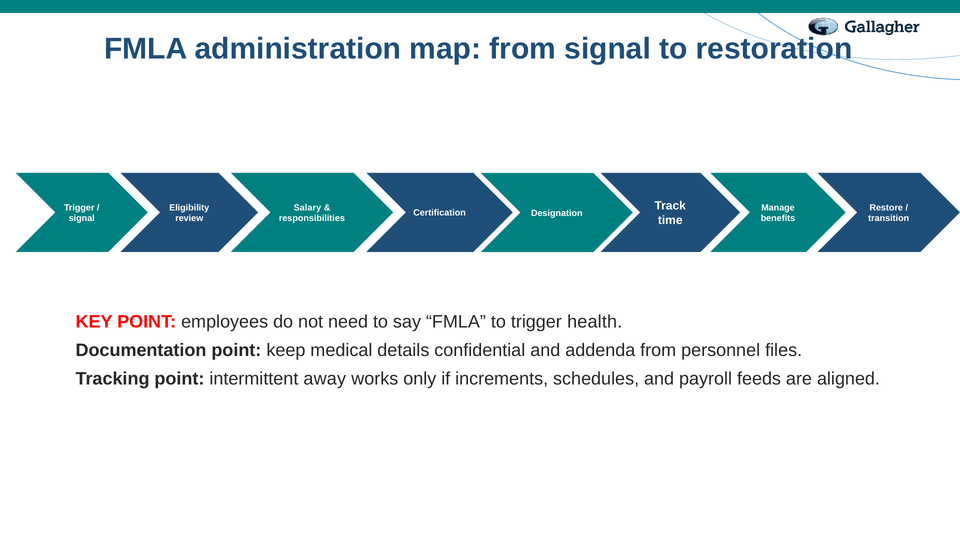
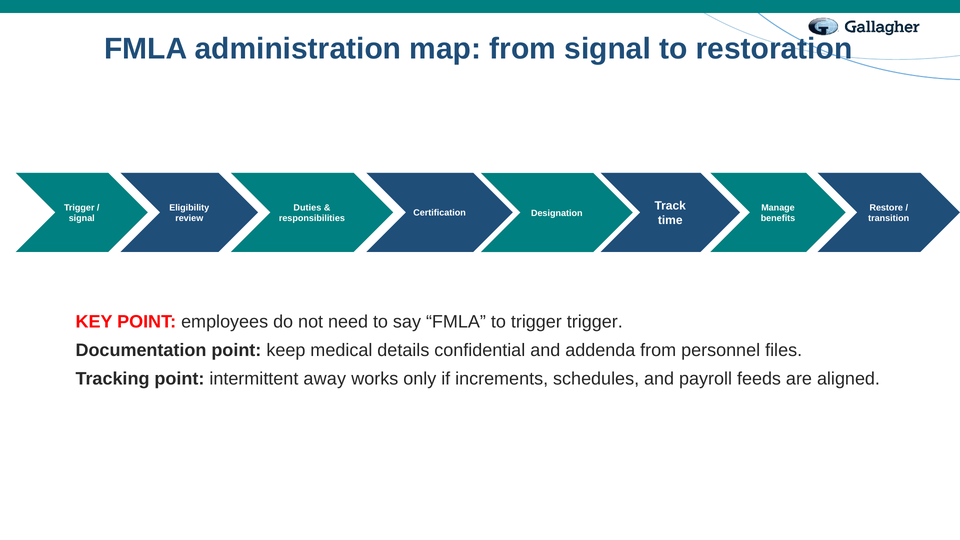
Salary: Salary -> Duties
trigger health: health -> trigger
